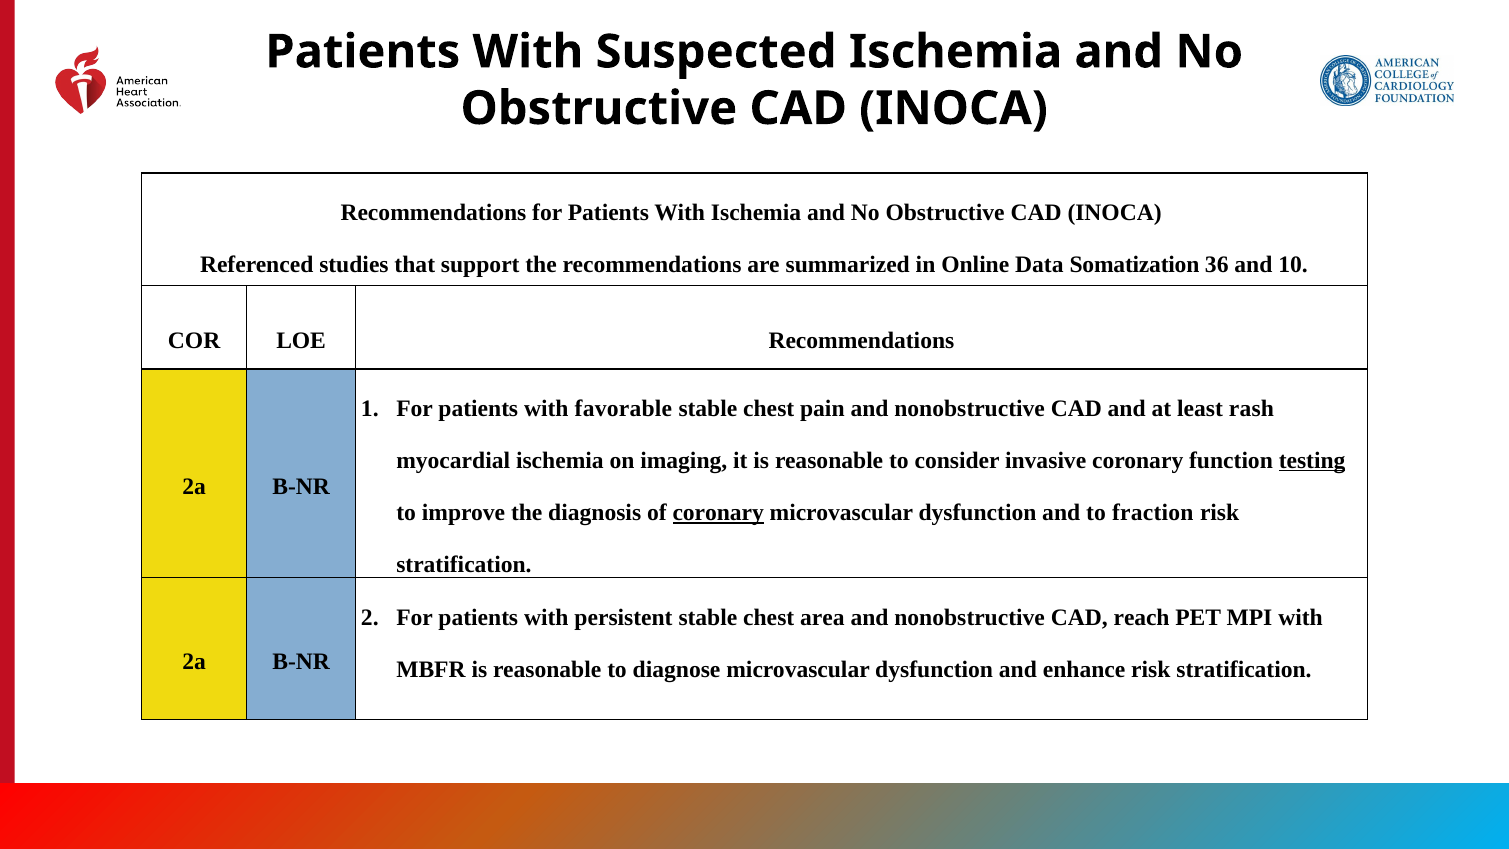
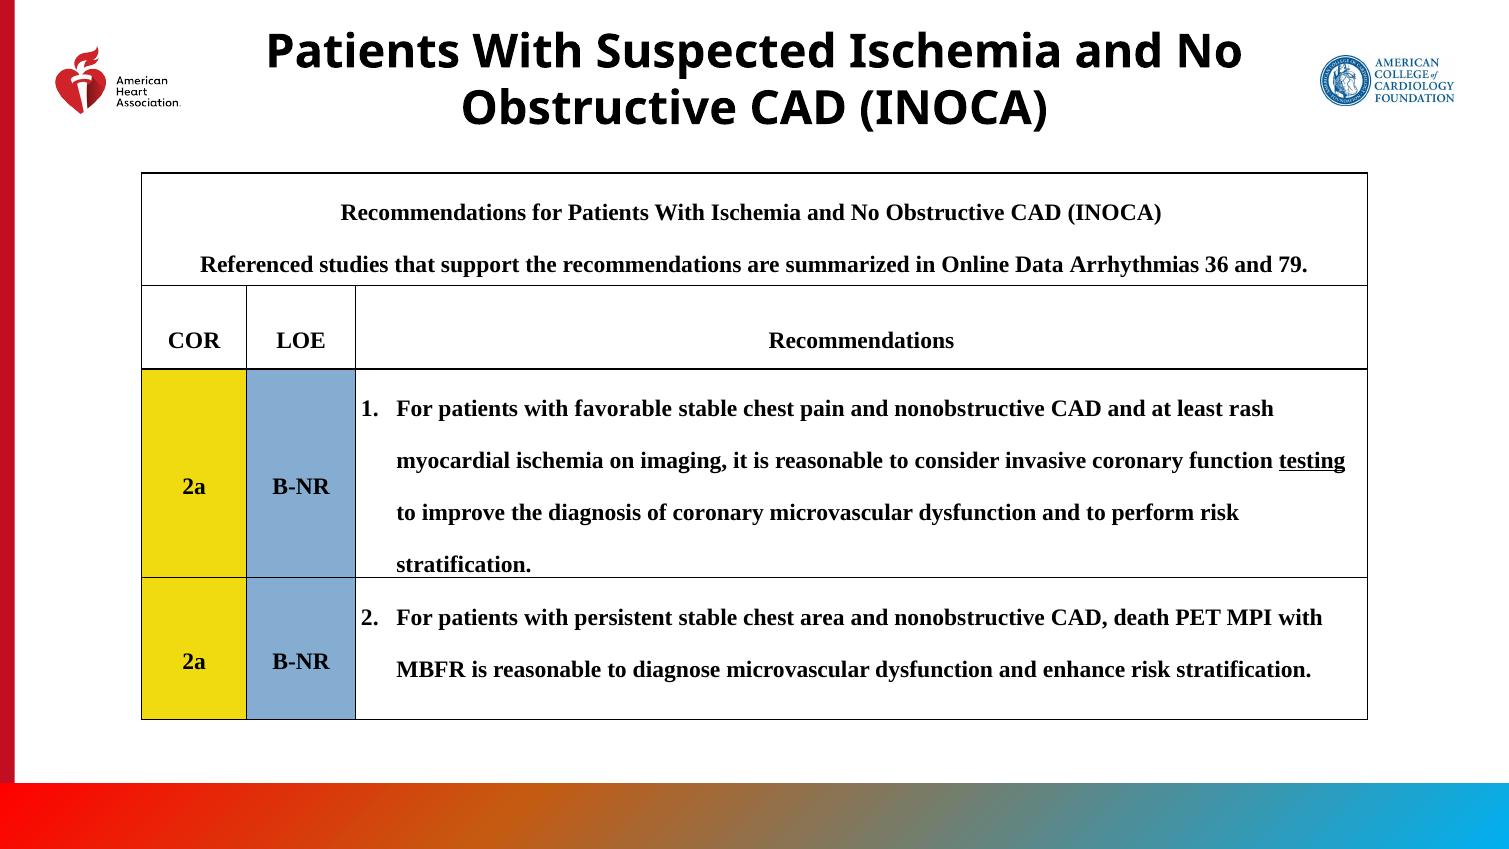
Somatization: Somatization -> Arrhythmias
10: 10 -> 79
coronary at (718, 513) underline: present -> none
fraction: fraction -> perform
reach: reach -> death
